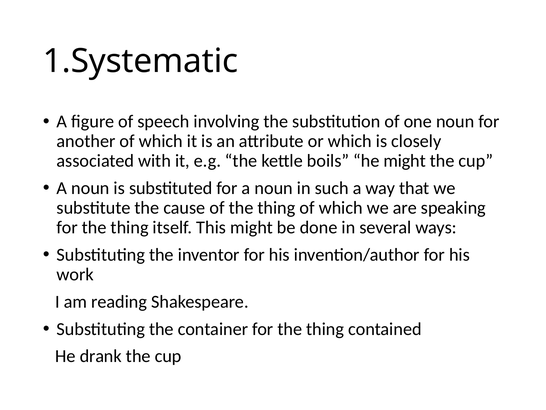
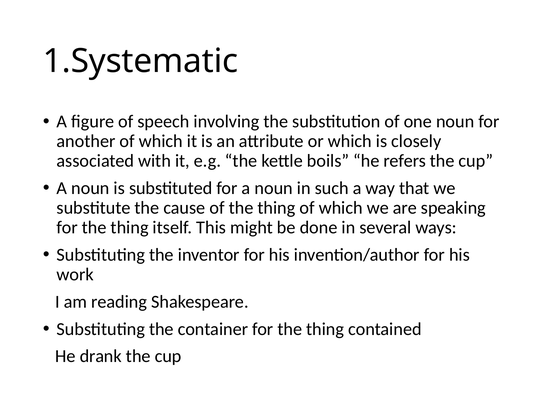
he might: might -> refers
